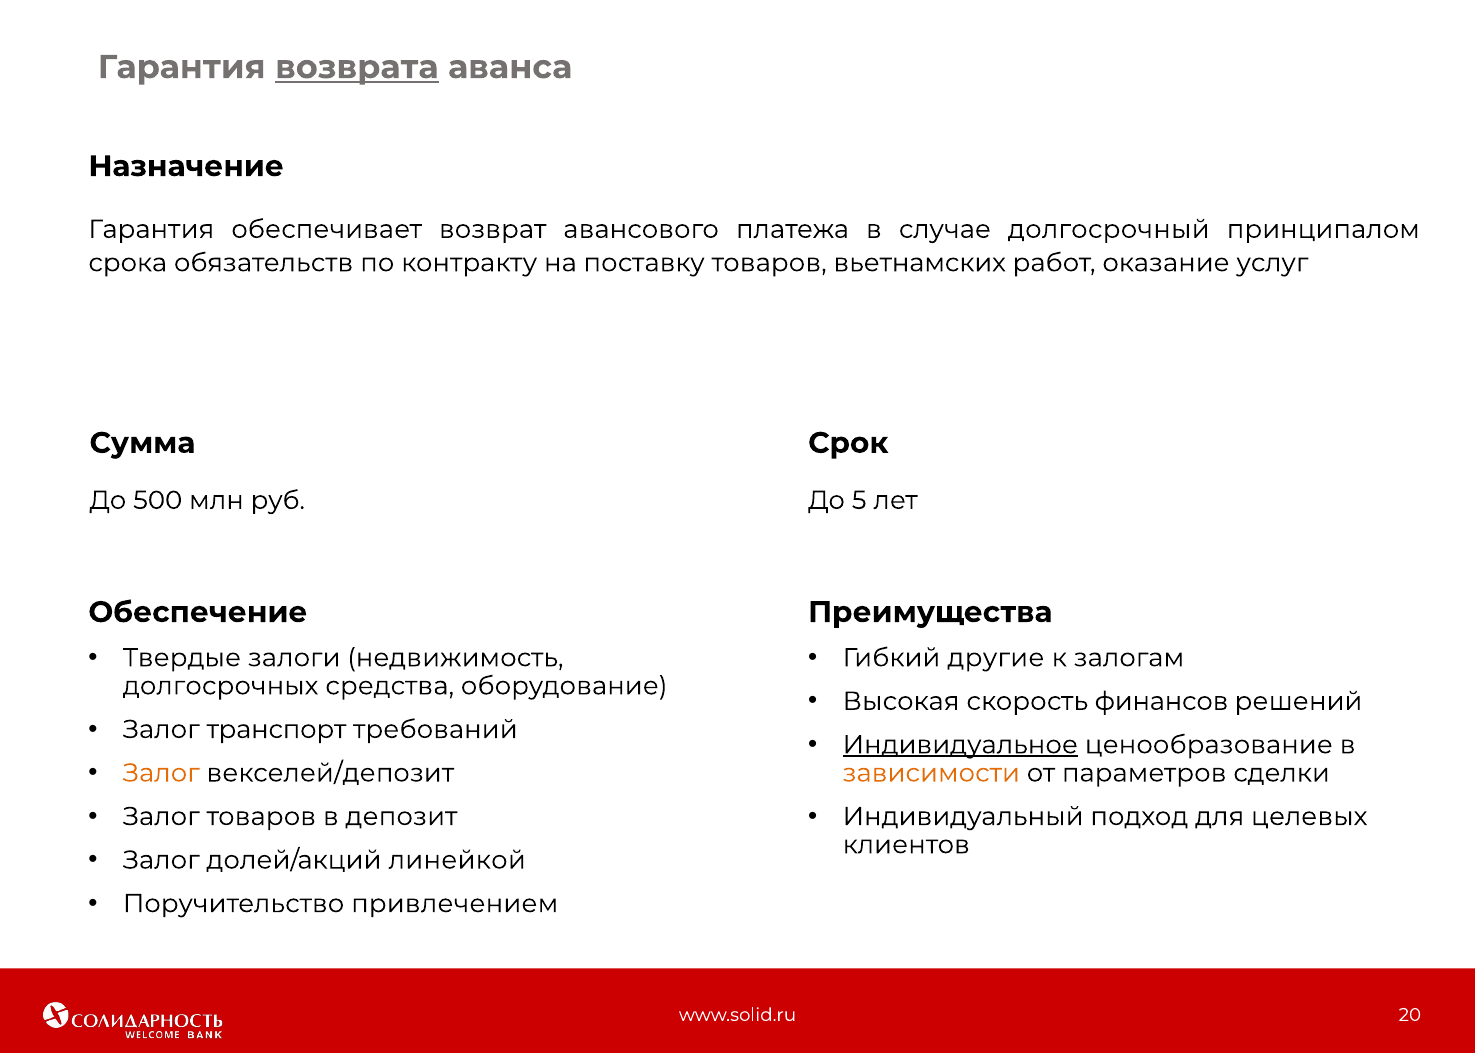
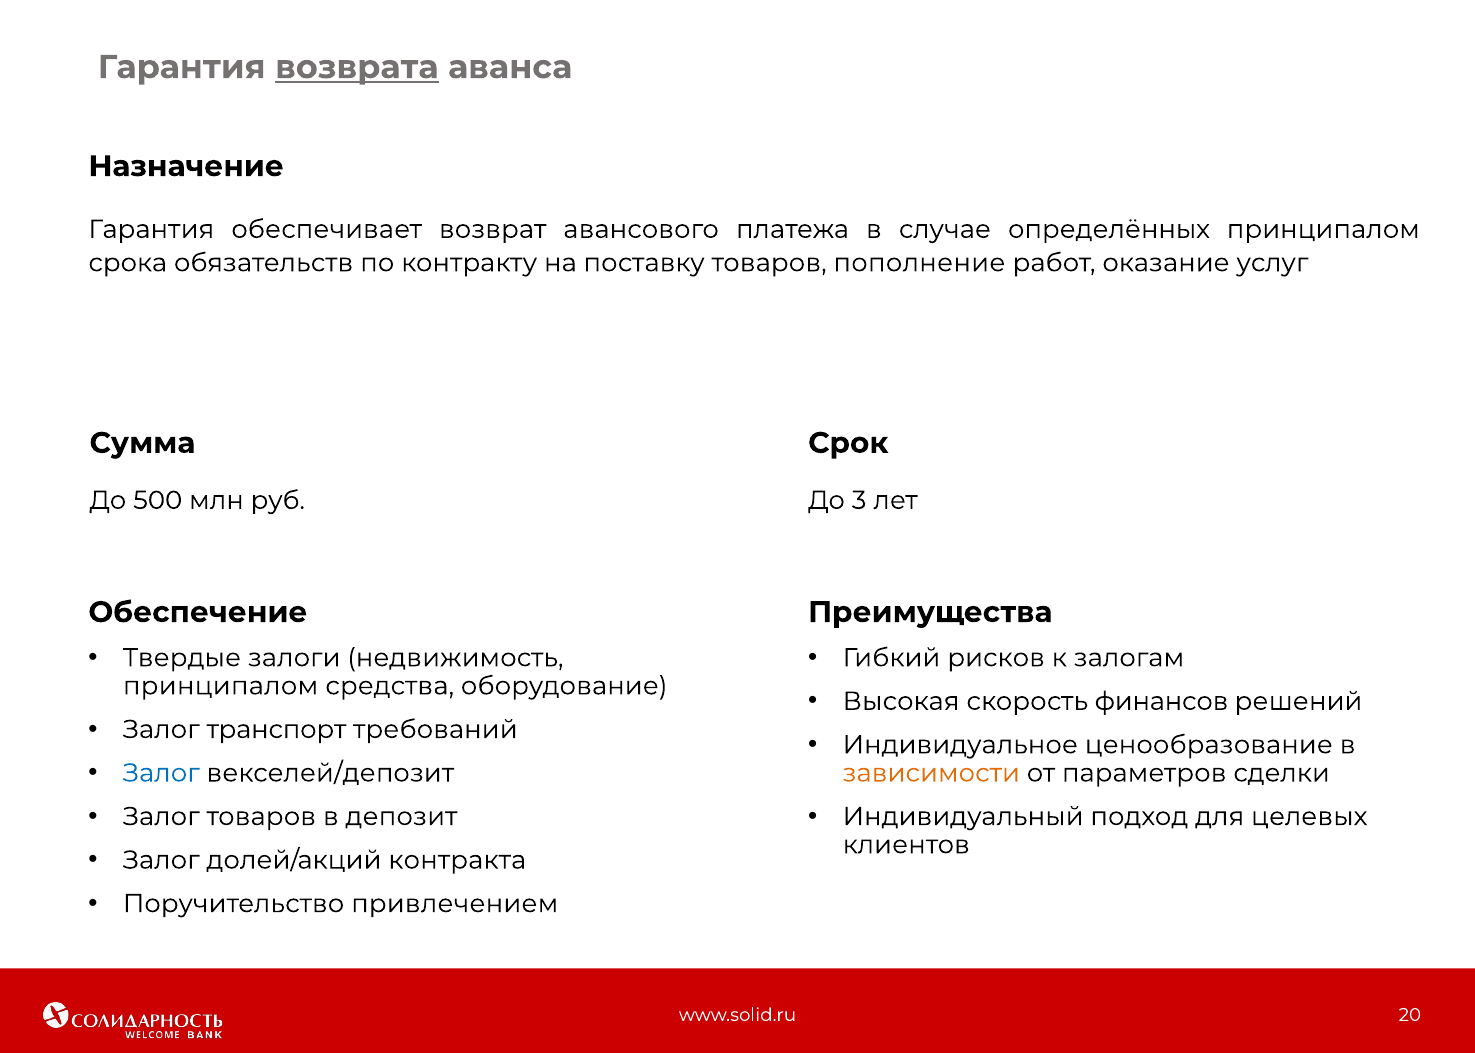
долгосрочный: долгосрочный -> определённых
вьетнамских: вьетнамских -> пополнение
5: 5 -> 3
другие: другие -> рисков
долгосрочных at (221, 686): долгосрочных -> принципалом
Индивидуальное underline: present -> none
Залог at (161, 773) colour: orange -> blue
линейкой: линейкой -> контракта
